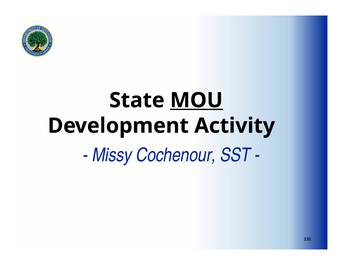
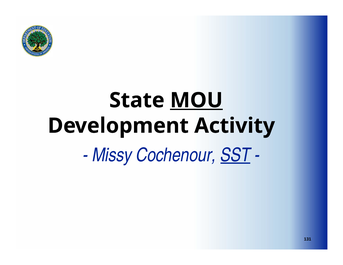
SST underline: none -> present
